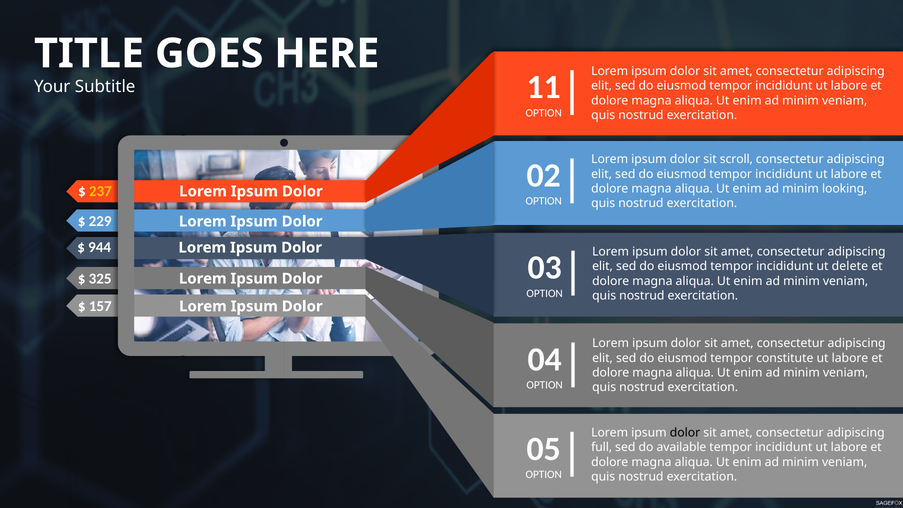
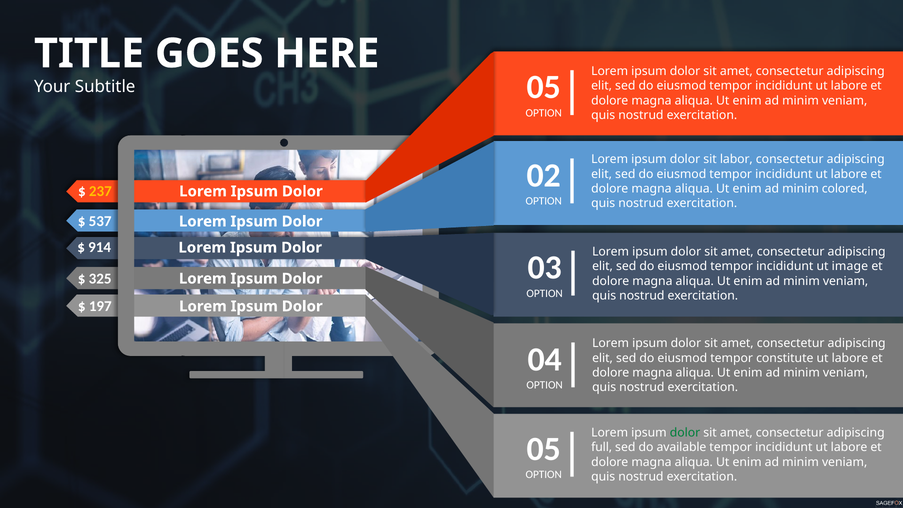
11 at (544, 87): 11 -> 05
scroll: scroll -> labor
looking: looking -> colored
229: 229 -> 537
944: 944 -> 914
delete: delete -> image
157: 157 -> 197
dolor at (685, 433) colour: black -> green
